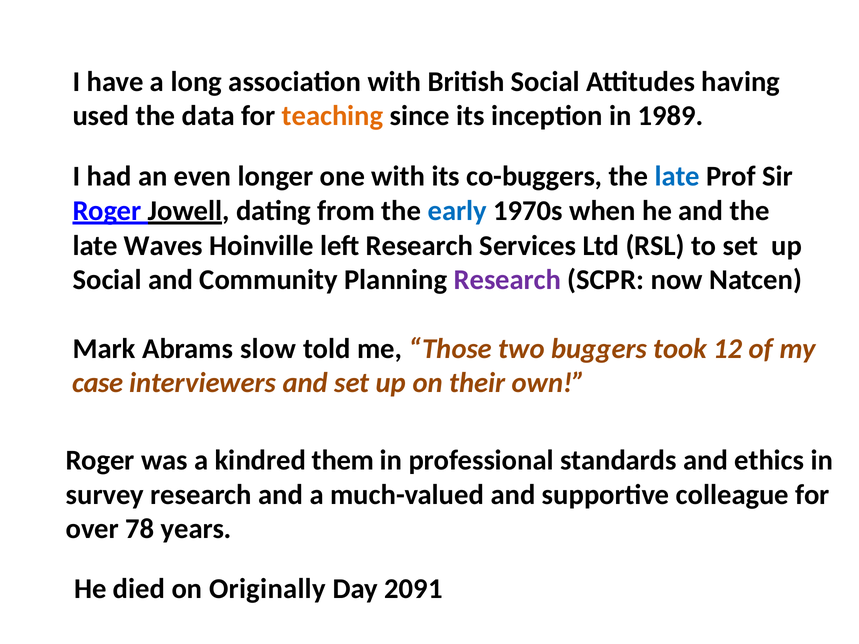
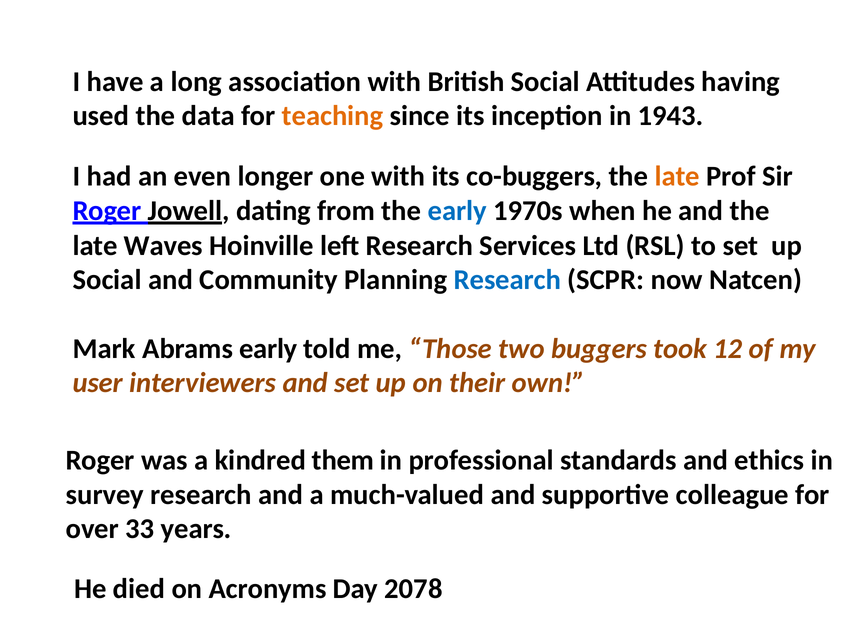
1989: 1989 -> 1943
late at (677, 176) colour: blue -> orange
Research at (507, 280) colour: purple -> blue
Abrams slow: slow -> early
case: case -> user
78: 78 -> 33
Originally: Originally -> Acronyms
2091: 2091 -> 2078
